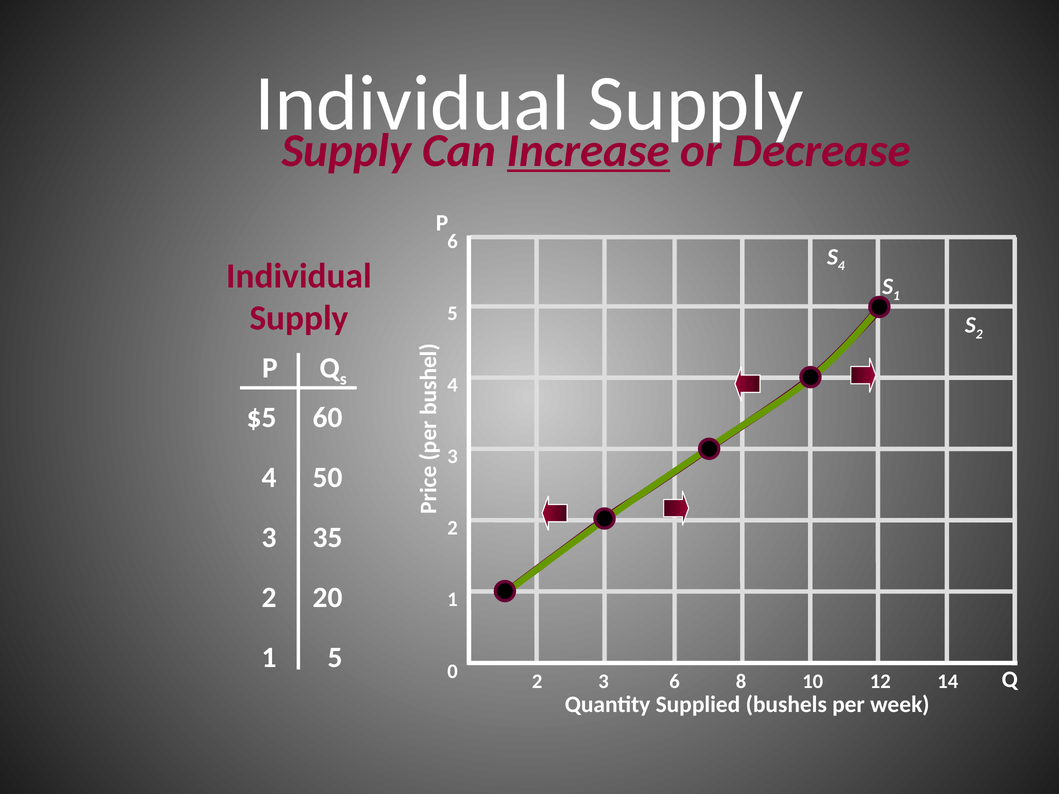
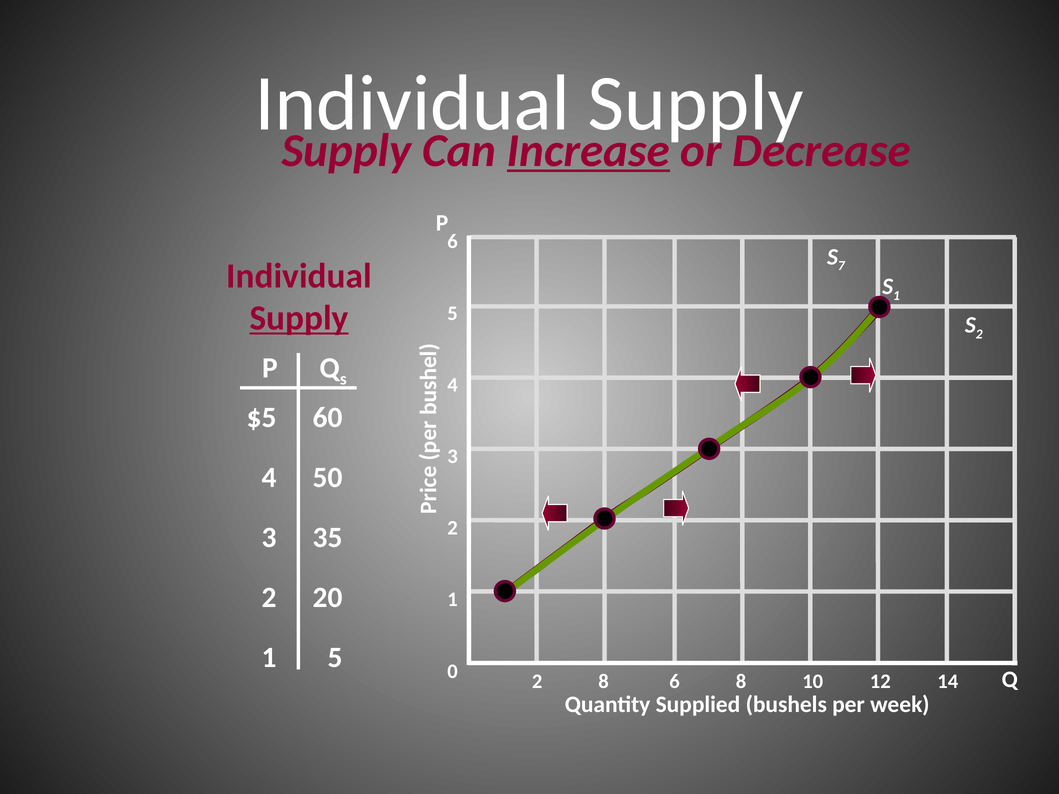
4 at (841, 266): 4 -> 7
Supply at (299, 318) underline: none -> present
2 3: 3 -> 8
